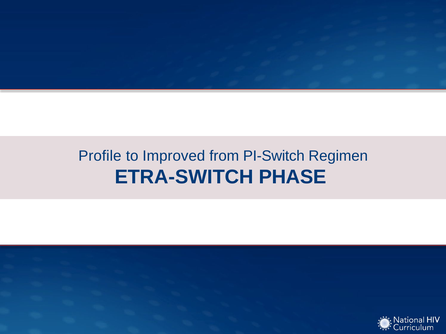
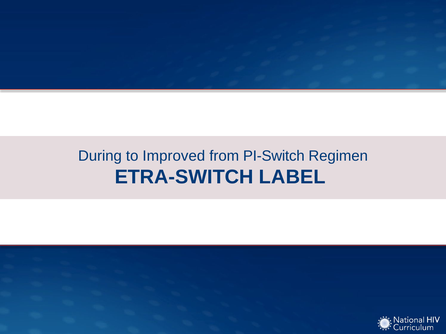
Profile: Profile -> During
PHASE: PHASE -> LABEL
